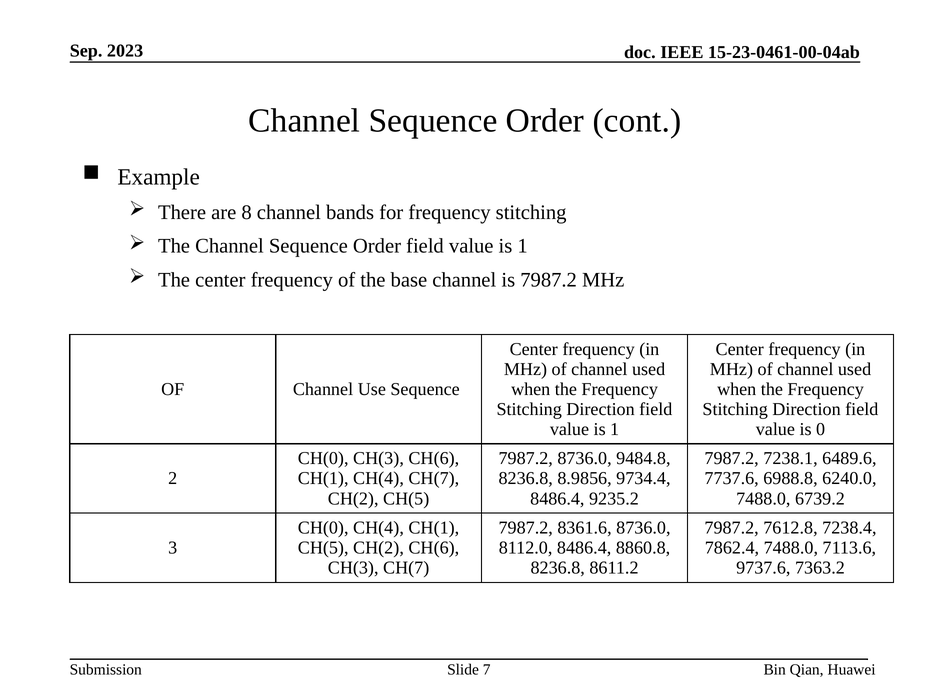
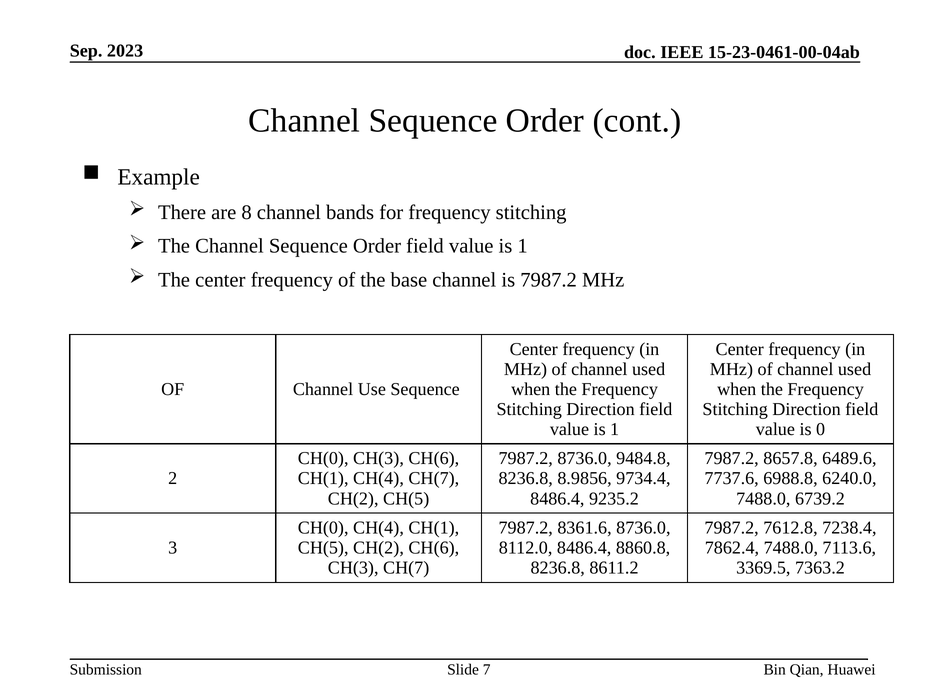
7238.1: 7238.1 -> 8657.8
9737.6: 9737.6 -> 3369.5
